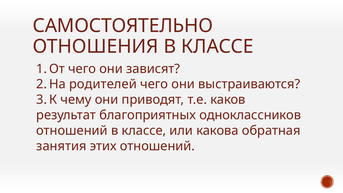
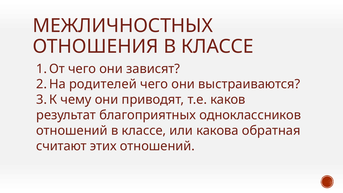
САМОСТОЯТЕЛЬНО: САМОСТОЯТЕЛЬНО -> МЕЖЛИЧНОСТНЫХ
занятия: занятия -> считают
